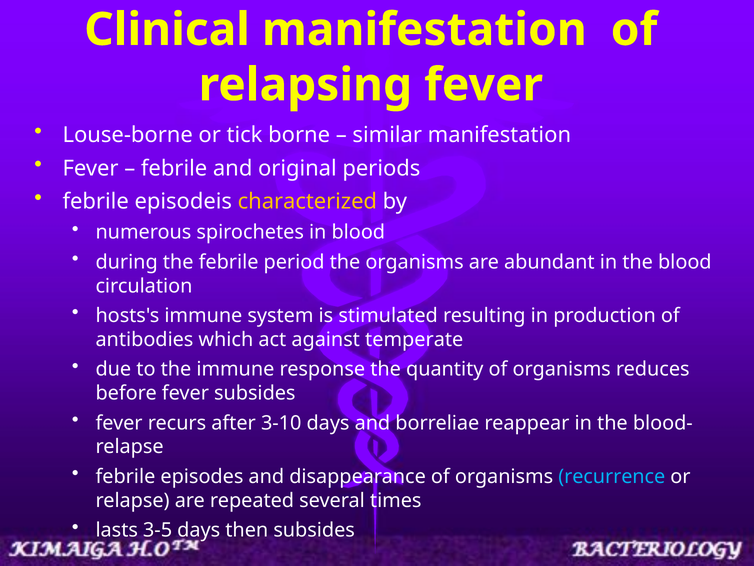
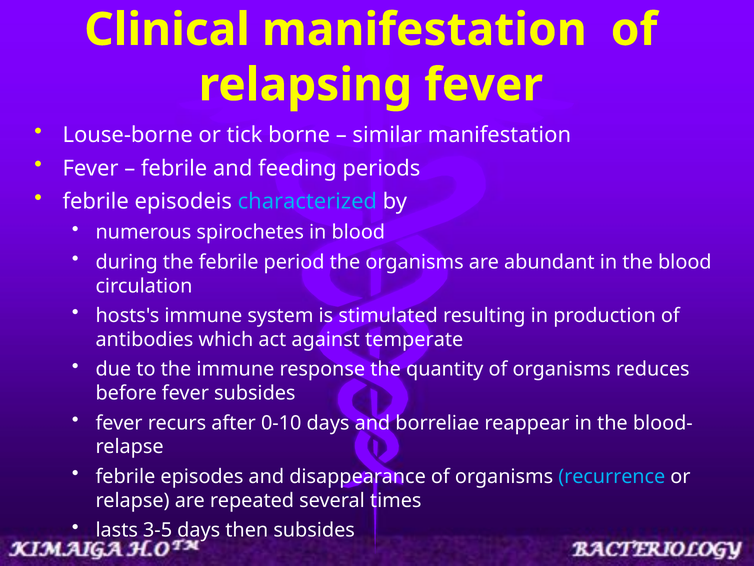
original: original -> feeding
characterized colour: yellow -> light blue
3-10: 3-10 -> 0-10
